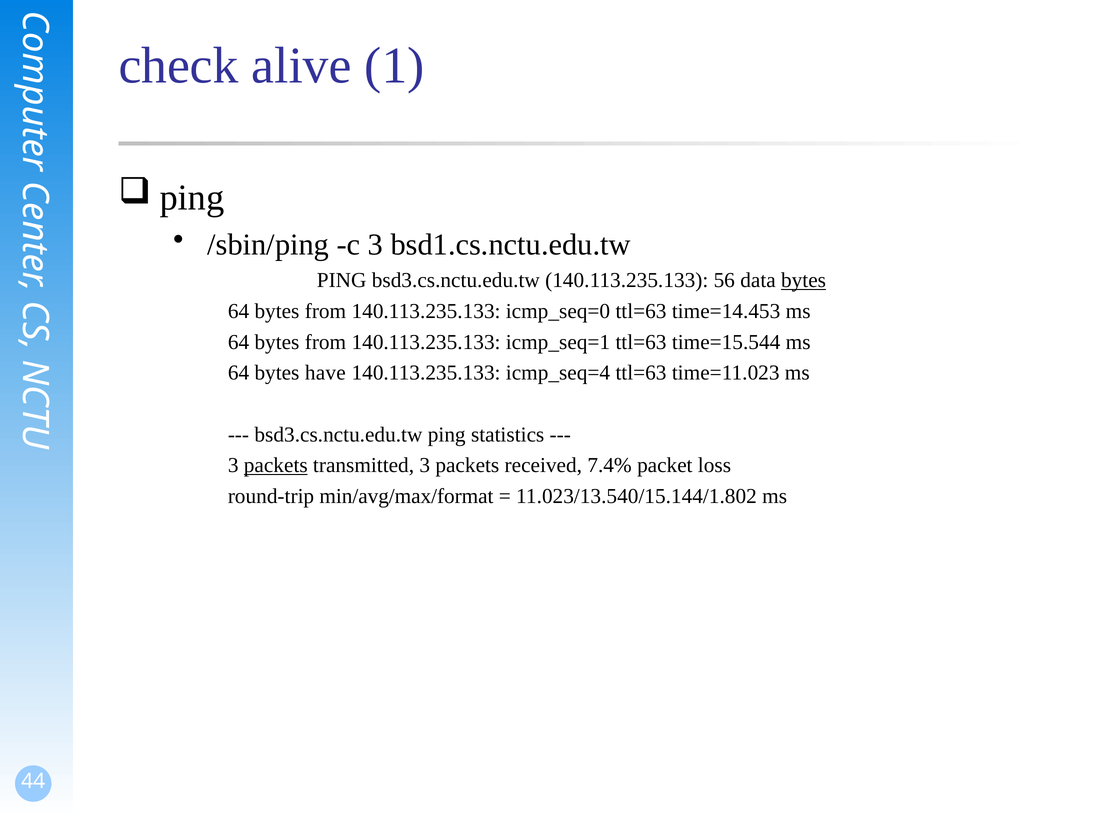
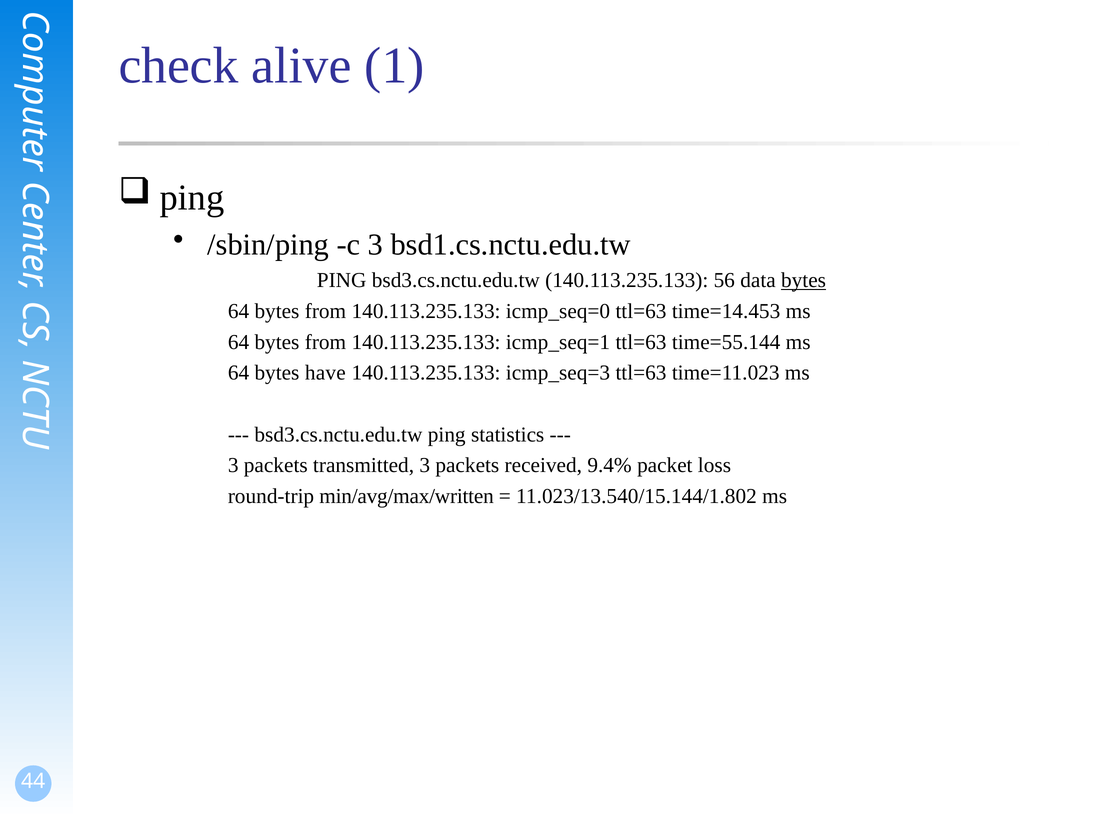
time=15.544: time=15.544 -> time=55.144
icmp_seq=4: icmp_seq=4 -> icmp_seq=3
packets at (276, 466) underline: present -> none
7.4%: 7.4% -> 9.4%
min/avg/max/format: min/avg/max/format -> min/avg/max/written
